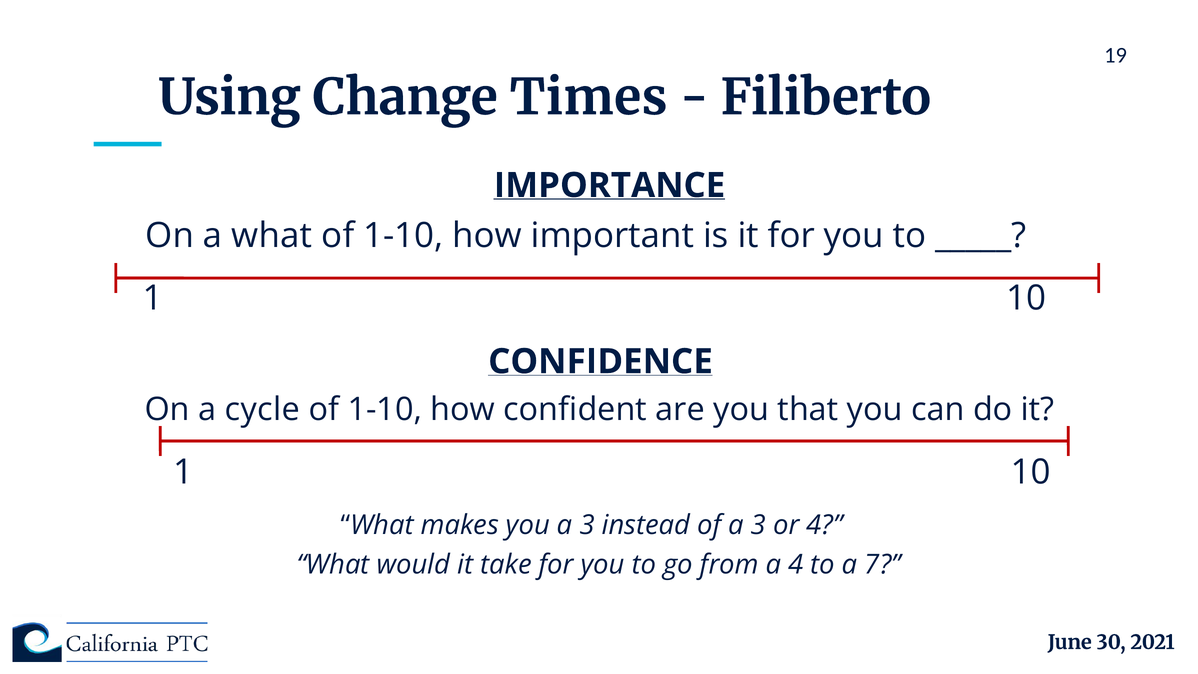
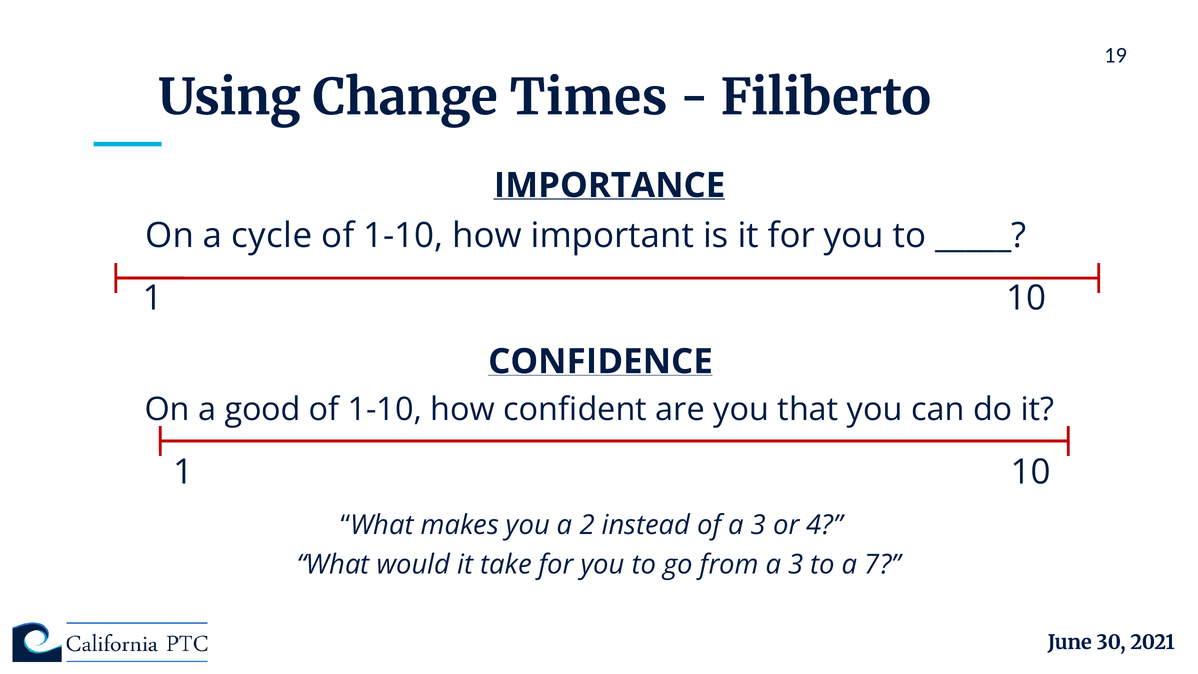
a what: what -> cycle
cycle: cycle -> good
you a 3: 3 -> 2
from a 4: 4 -> 3
